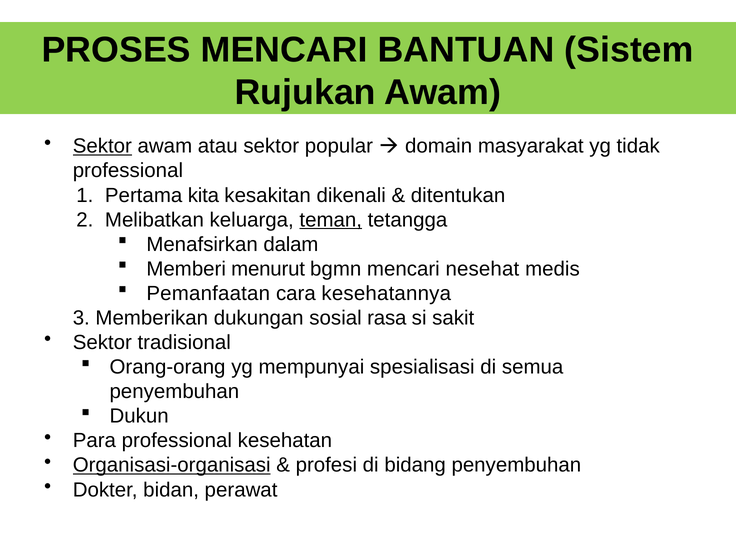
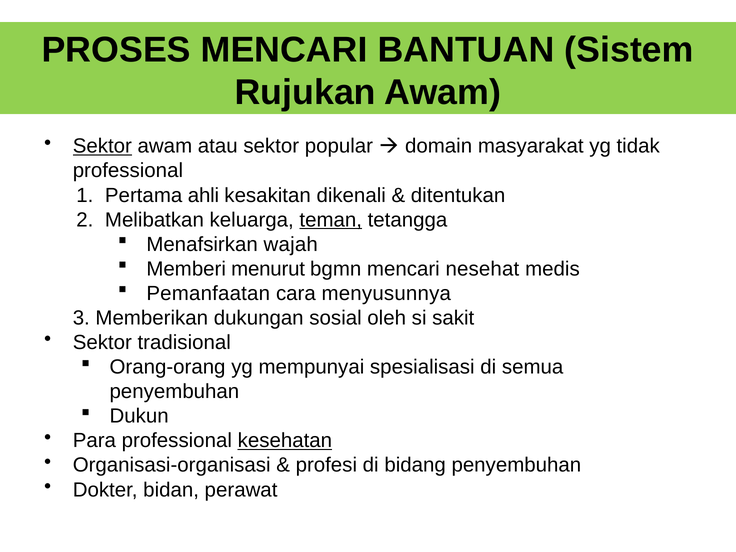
kita: kita -> ahli
dalam: dalam -> wajah
kesehatannya: kesehatannya -> menyusunnya
rasa: rasa -> oleh
kesehatan underline: none -> present
Organisasi-organisasi underline: present -> none
